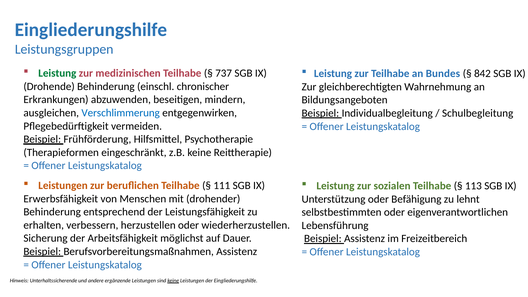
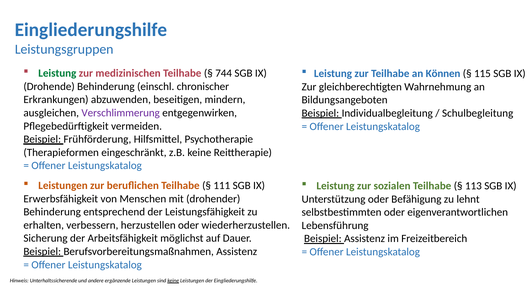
737: 737 -> 744
Bundes: Bundes -> Können
842: 842 -> 115
Verschlimmerung colour: blue -> purple
